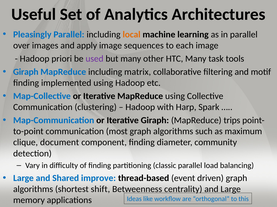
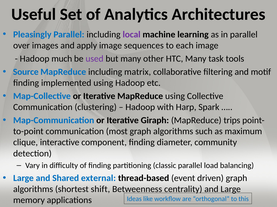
local colour: orange -> purple
priori: priori -> much
Giraph at (26, 72): Giraph -> Source
document: document -> interactive
improve: improve -> external
